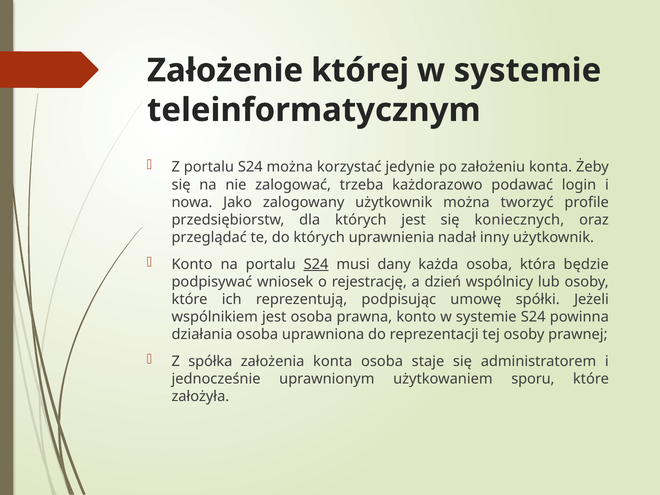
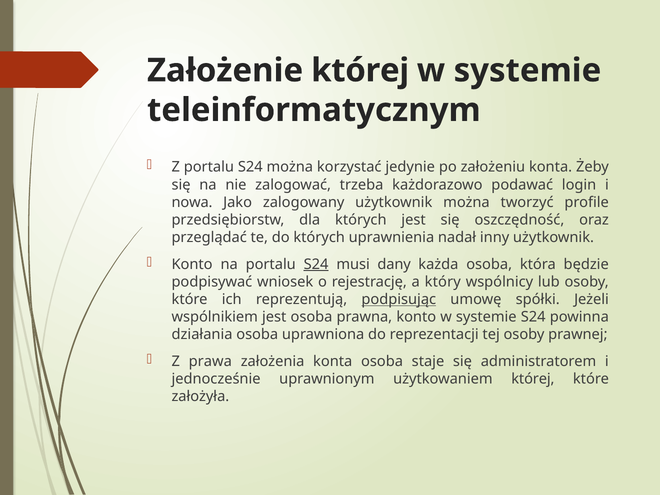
koniecznych: koniecznych -> oszczędność
dzień: dzień -> który
podpisując underline: none -> present
spółka: spółka -> prawa
użytkowaniem sporu: sporu -> której
